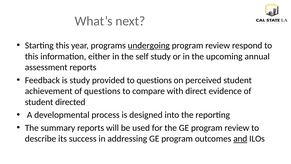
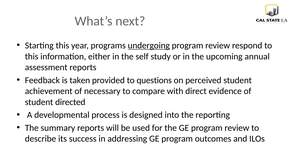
is study: study -> taken
of questions: questions -> necessary
and underline: present -> none
